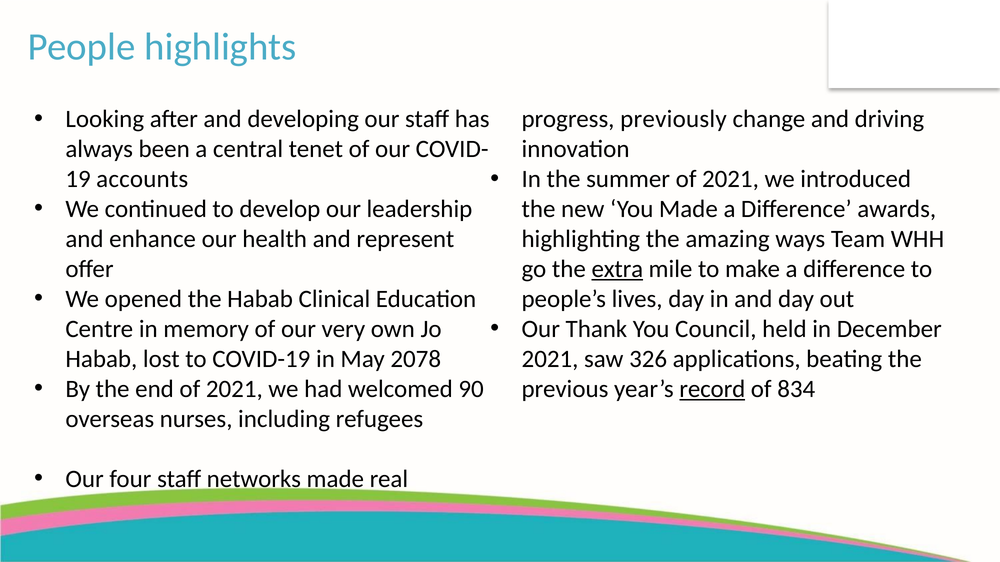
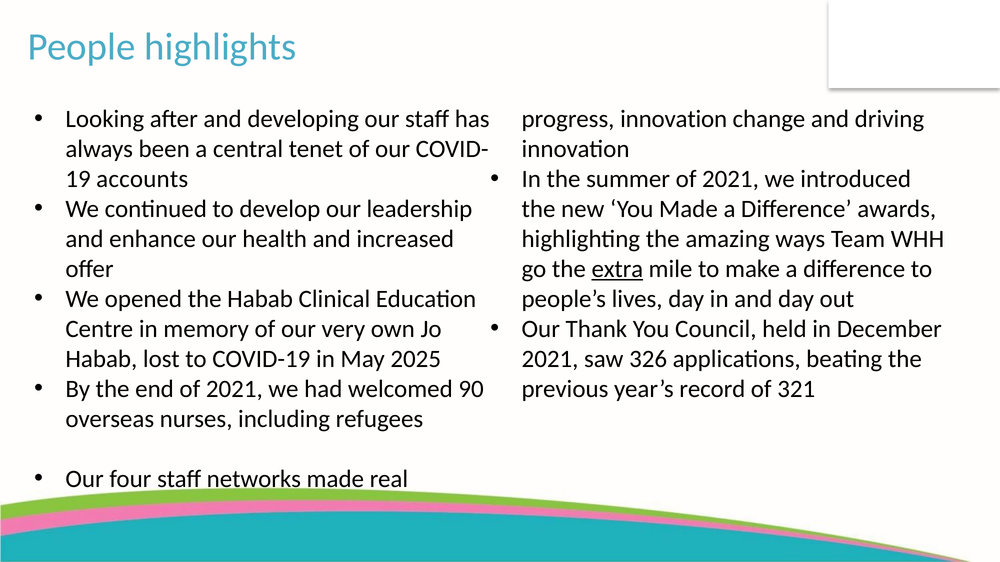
progress previously: previously -> innovation
represent: represent -> increased
2078: 2078 -> 2025
record underline: present -> none
834: 834 -> 321
